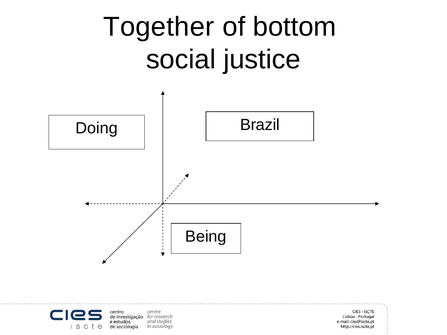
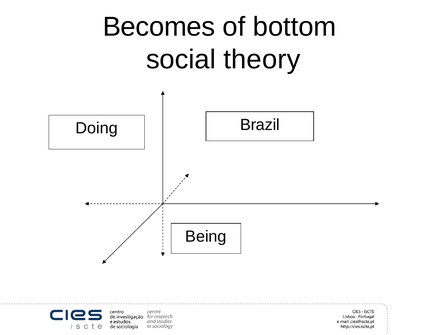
Together: Together -> Becomes
justice: justice -> theory
